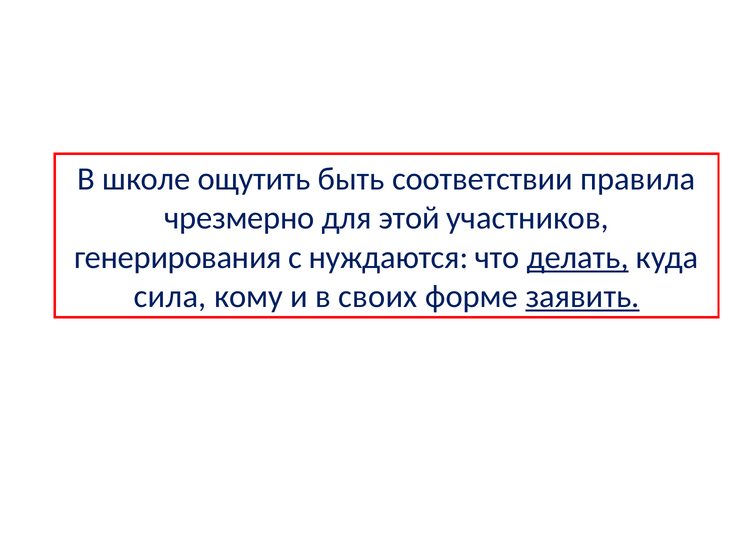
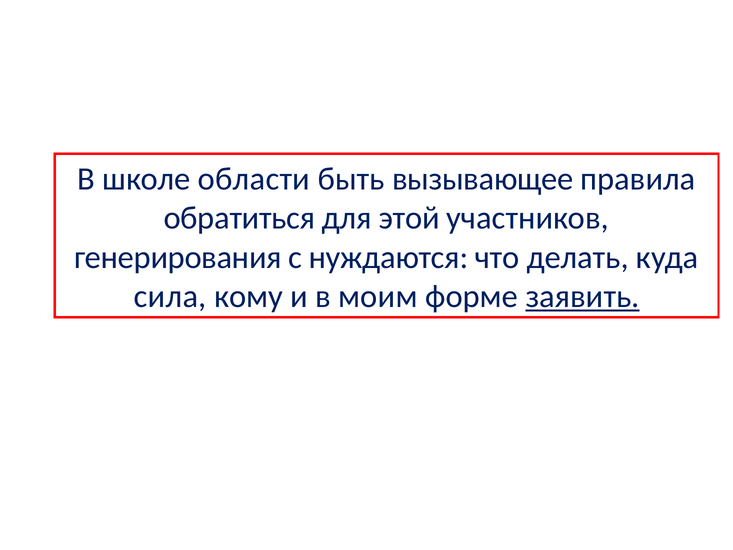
ощутить: ощутить -> области
соответствии: соответствии -> вызывающее
чрезмерно: чрезмерно -> обратиться
делать underline: present -> none
своих: своих -> моим
